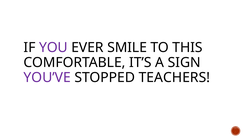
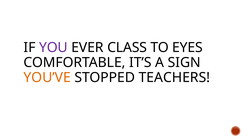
SMILE: SMILE -> CLASS
THIS: THIS -> EYES
YOU’VE colour: purple -> orange
